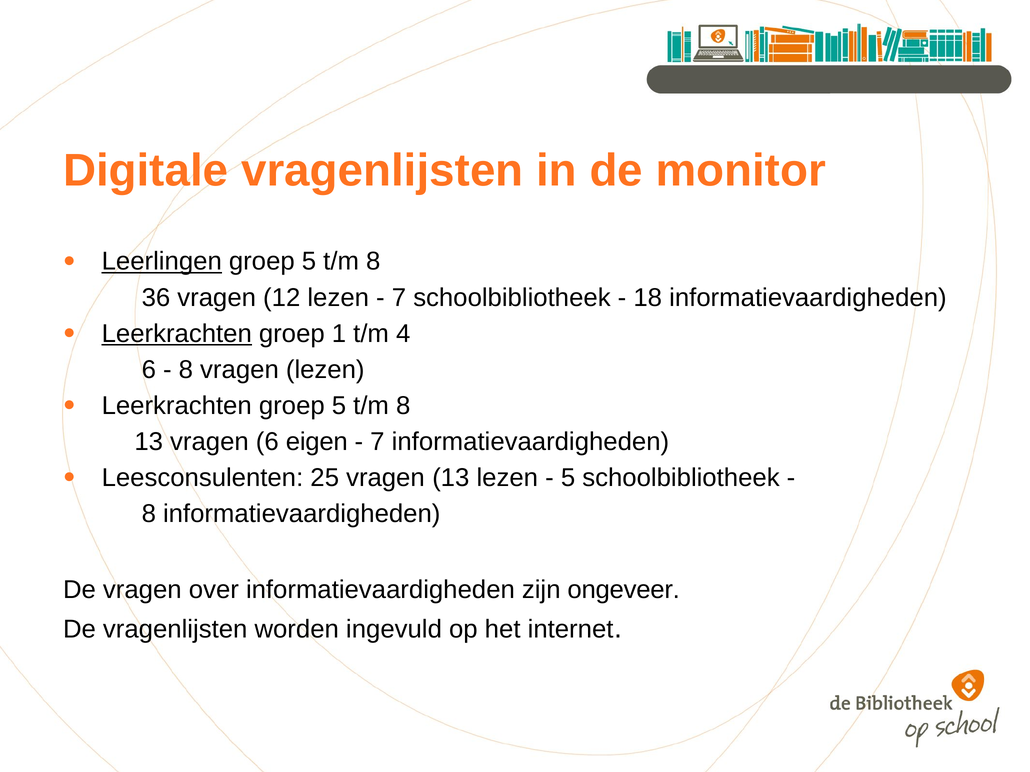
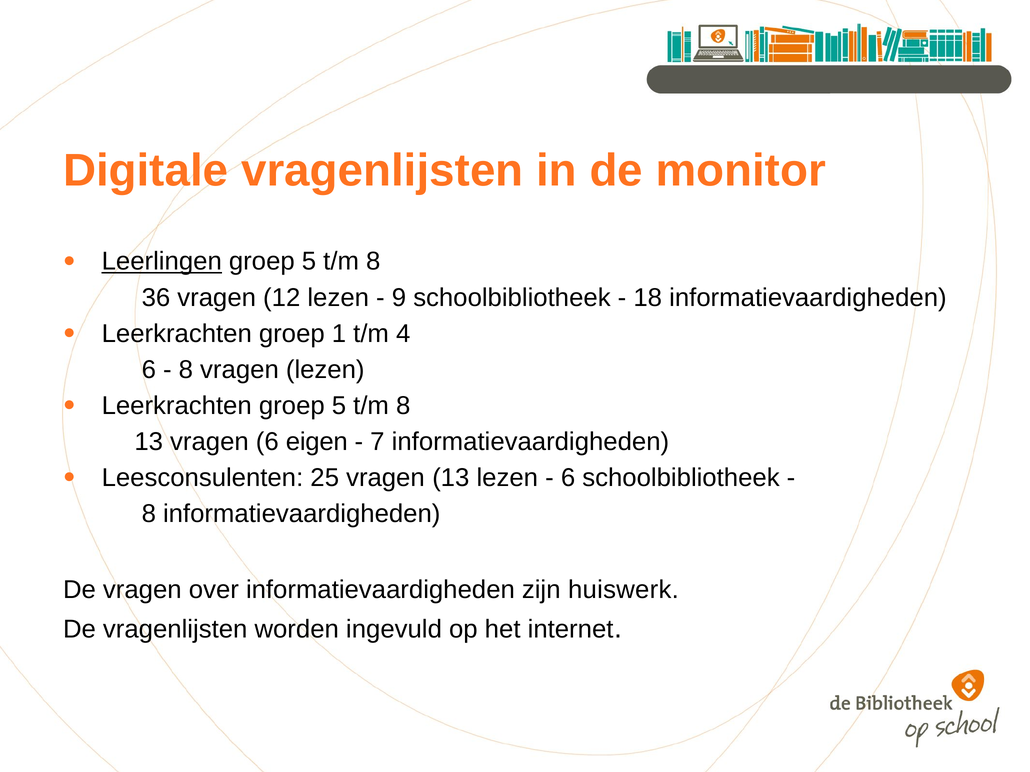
7 at (399, 298): 7 -> 9
Leerkrachten at (177, 334) underline: present -> none
5 at (568, 478): 5 -> 6
ongeveer: ongeveer -> huiswerk
